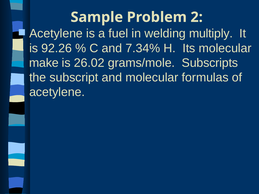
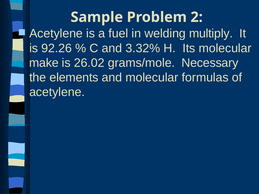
7.34%: 7.34% -> 3.32%
Subscripts: Subscripts -> Necessary
subscript: subscript -> elements
